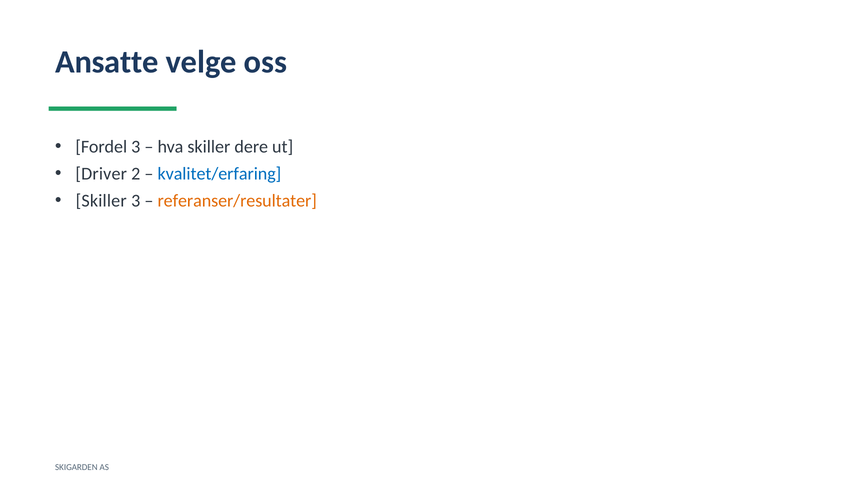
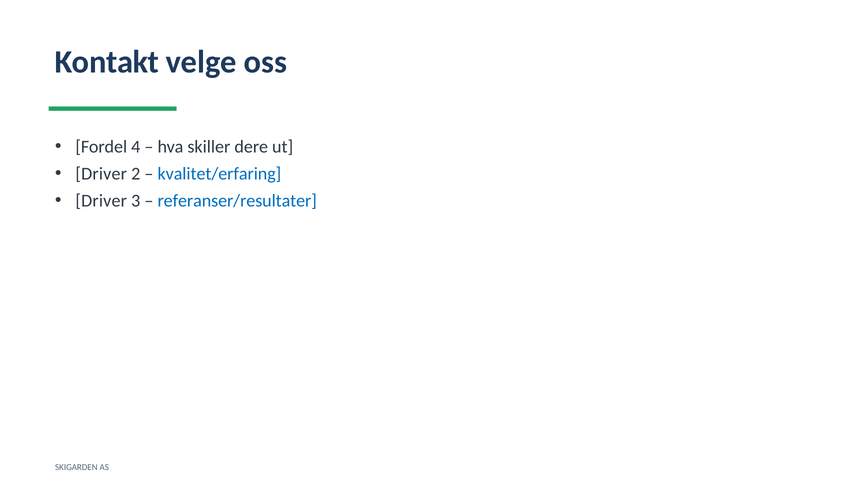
Ansatte: Ansatte -> Kontakt
Fordel 3: 3 -> 4
Skiller at (101, 201): Skiller -> Driver
referanser/resultater colour: orange -> blue
